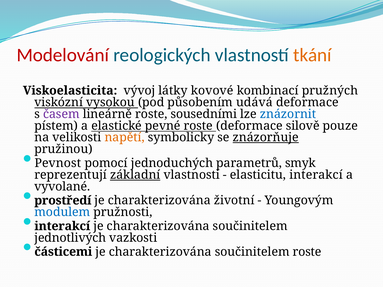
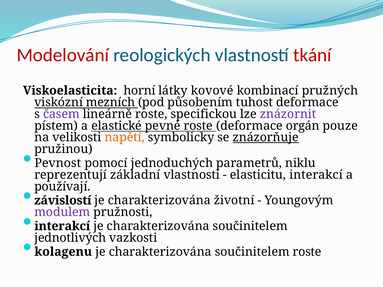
tkání colour: orange -> red
vývoj: vývoj -> horní
vysokou: vysokou -> mezních
udává: udává -> tuhost
sousedními: sousedními -> specifickou
znázornit colour: blue -> purple
silově: silově -> orgán
smyk: smyk -> niklu
základní underline: present -> none
vyvolané: vyvolané -> používají
prostředí: prostředí -> závislostí
modulem colour: blue -> purple
částicemi: částicemi -> kolagenu
